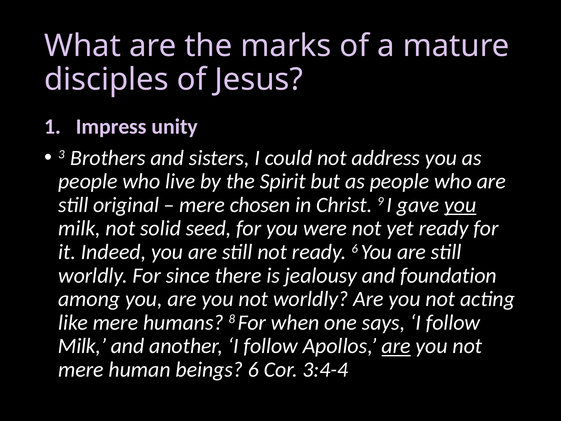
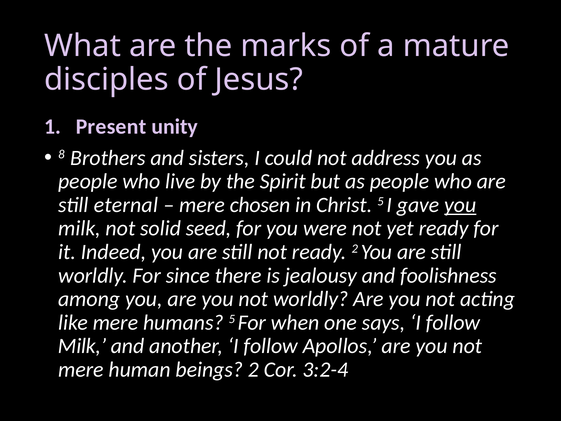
Impress: Impress -> Present
3: 3 -> 8
original: original -> eternal
Christ 9: 9 -> 5
ready 6: 6 -> 2
foundation: foundation -> foolishness
humans 8: 8 -> 5
are at (396, 346) underline: present -> none
beings 6: 6 -> 2
3:4-4: 3:4-4 -> 3:2-4
